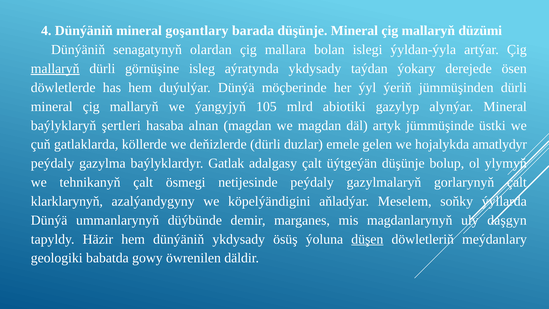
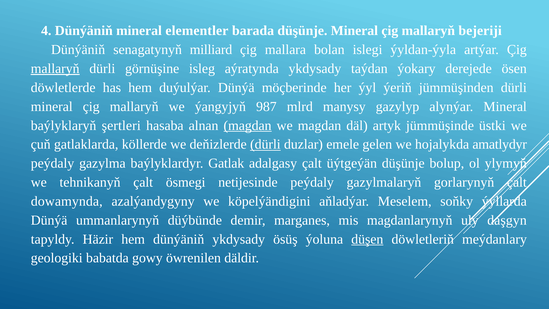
goşantlary: goşantlary -> elementler
düzümi: düzümi -> bejeriji
olardan: olardan -> milliard
105: 105 -> 987
abiotiki: abiotiki -> manysy
magdan at (248, 125) underline: none -> present
dürli at (265, 144) underline: none -> present
klarklarynyň: klarklarynyň -> dowamynda
